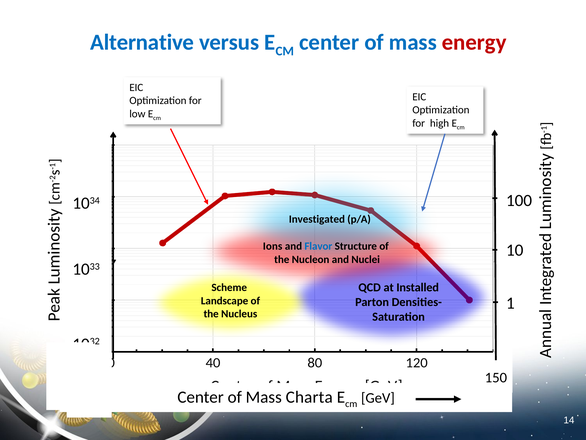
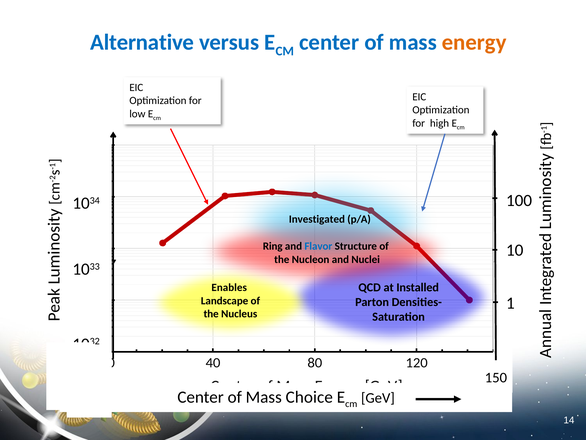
energy at (474, 42) colour: red -> orange
Ions: Ions -> Ring
Scheme: Scheme -> Enables
Charta: Charta -> Choice
